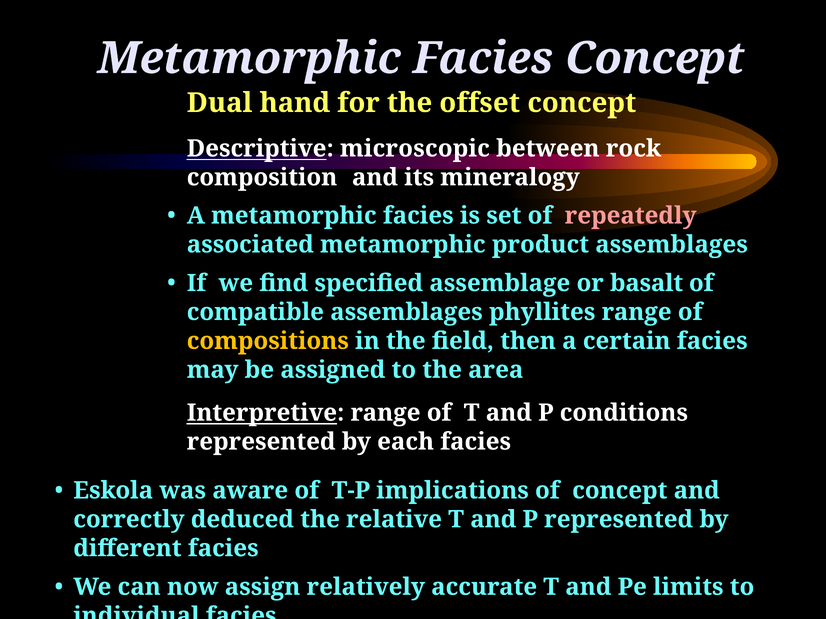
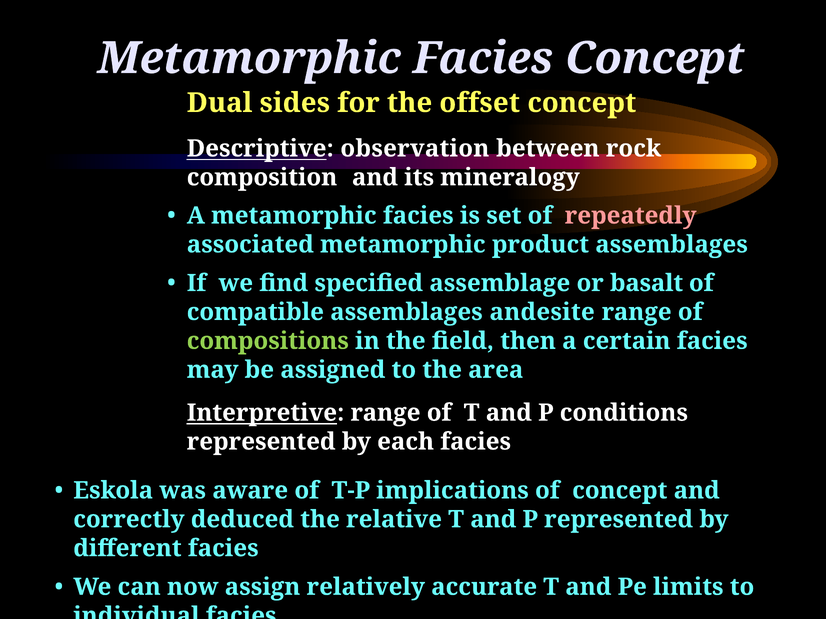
hand: hand -> sides
microscopic: microscopic -> observation
phyllites: phyllites -> andesite
compositions colour: yellow -> light green
